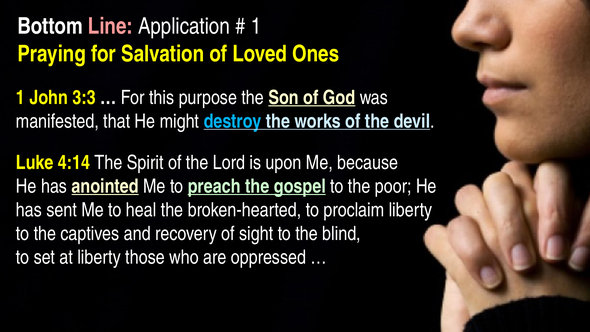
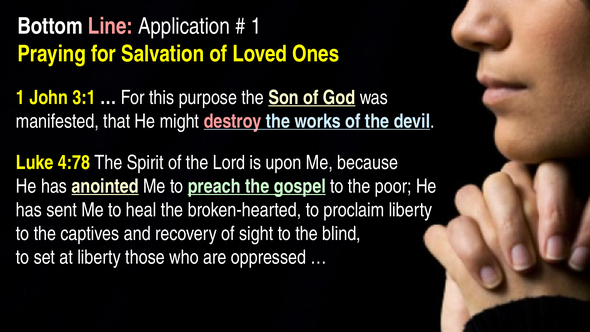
3:3: 3:3 -> 3:1
destroy colour: light blue -> pink
4:14: 4:14 -> 4:78
